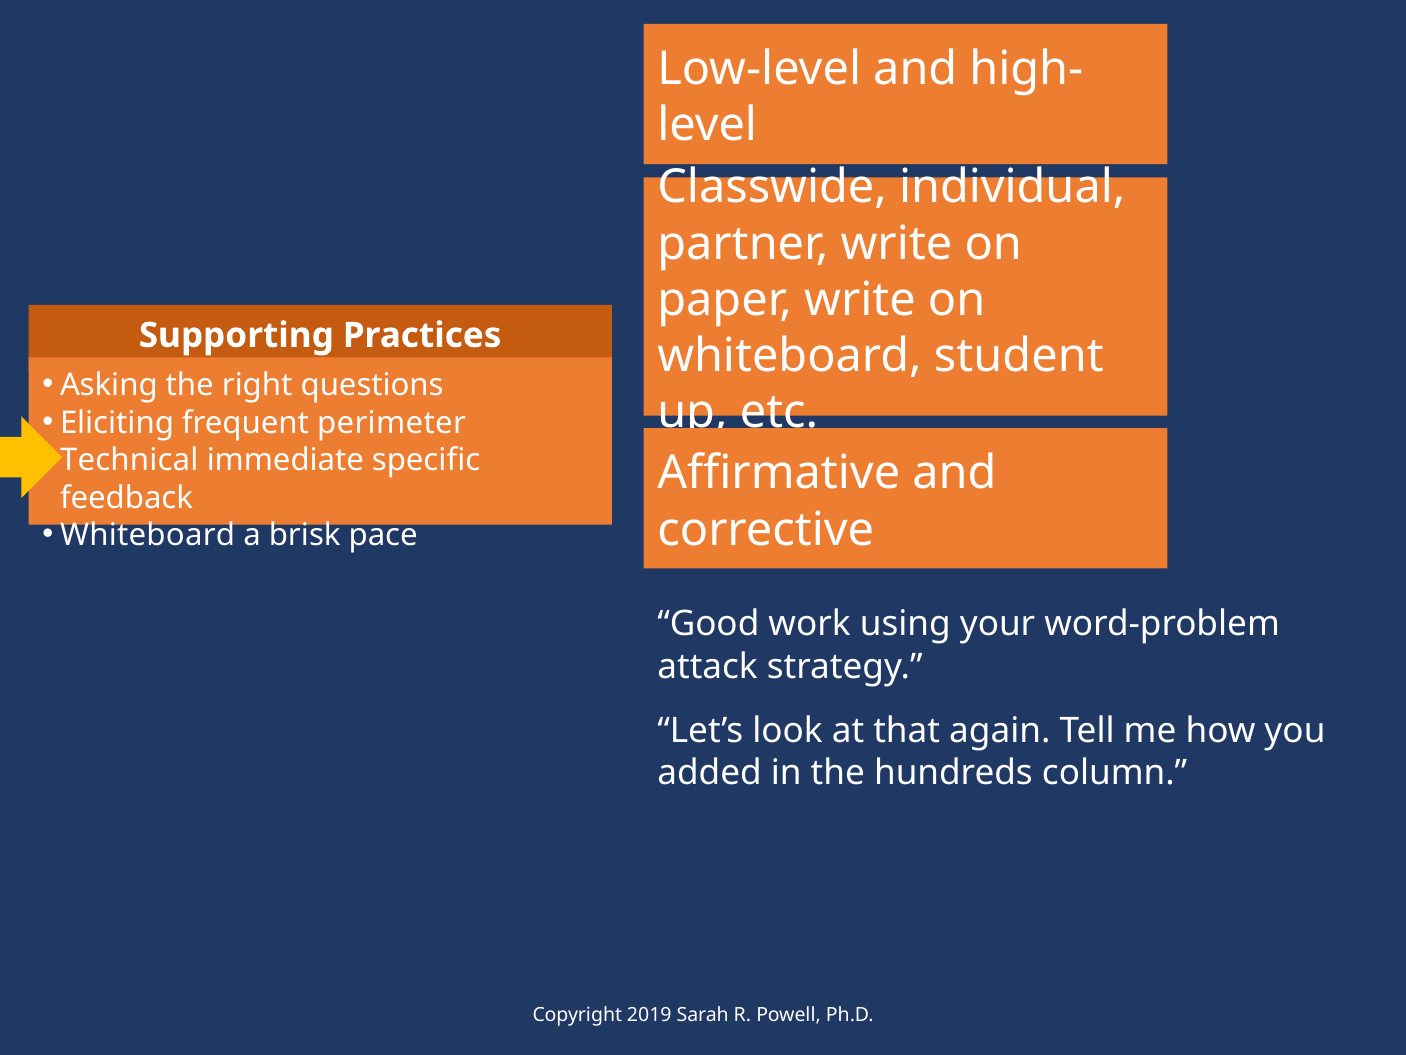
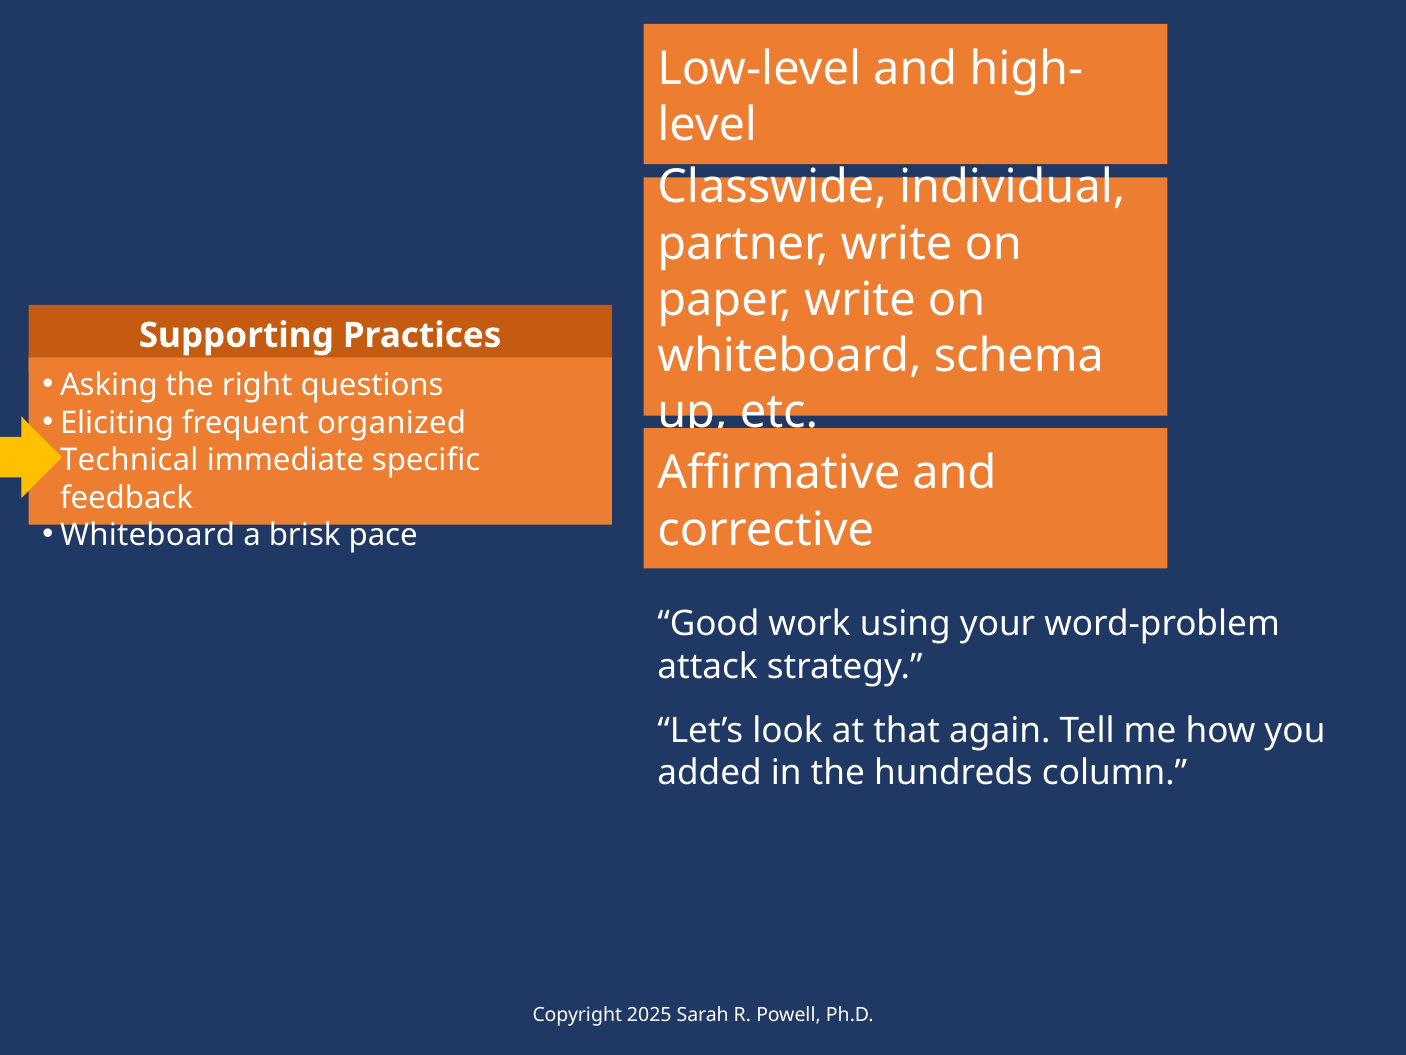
student: student -> schema
perimeter: perimeter -> organized
2019: 2019 -> 2025
